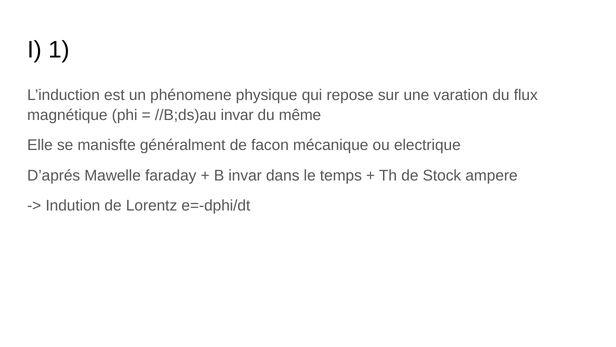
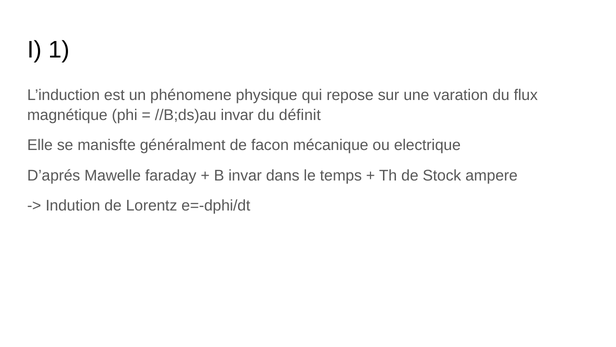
même: même -> définit
